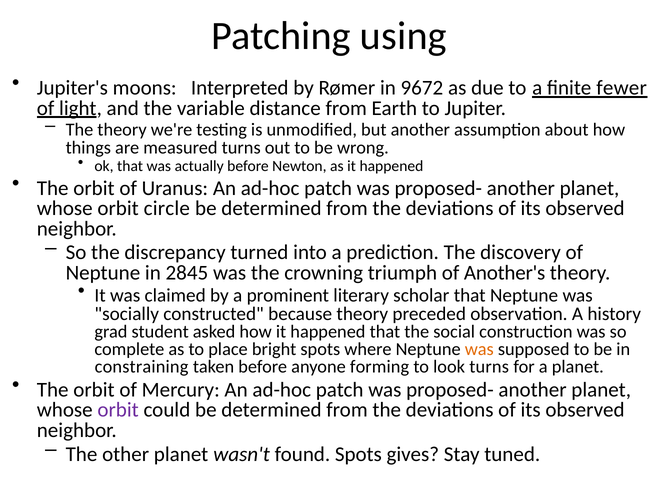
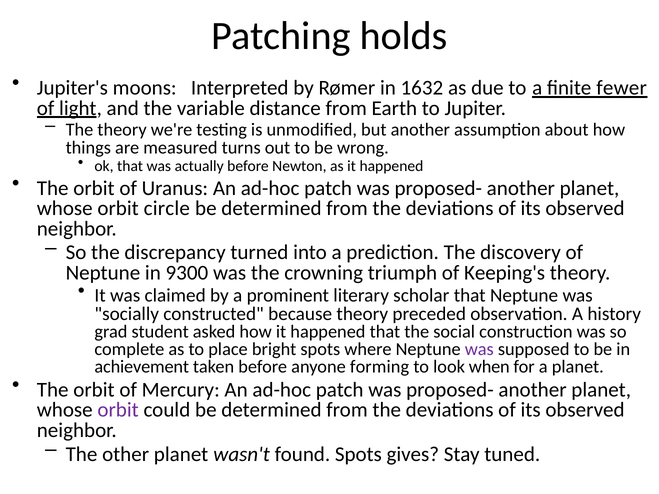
using: using -> holds
9672: 9672 -> 1632
2845: 2845 -> 9300
Another's: Another's -> Keeping's
was at (479, 349) colour: orange -> purple
constraining: constraining -> achievement
look turns: turns -> when
